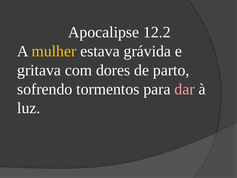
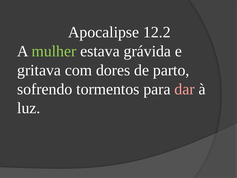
mulher colour: yellow -> light green
